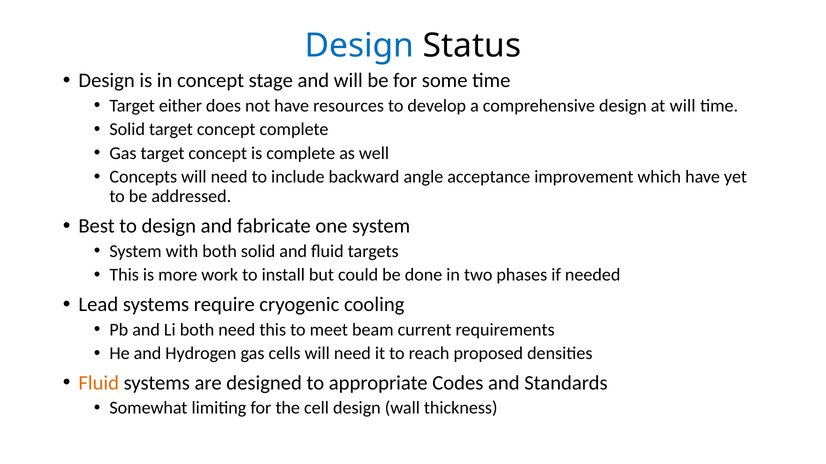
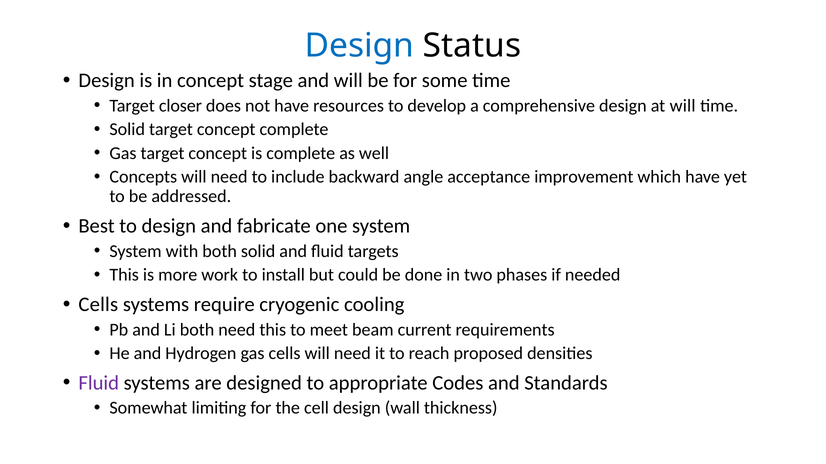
either: either -> closer
Lead at (98, 305): Lead -> Cells
Fluid at (99, 383) colour: orange -> purple
